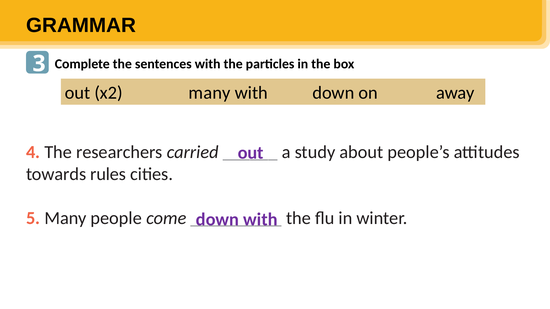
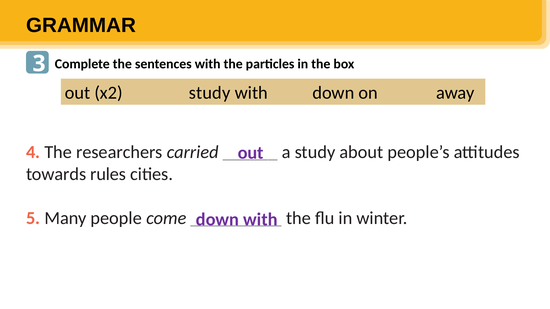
x2 many: many -> study
